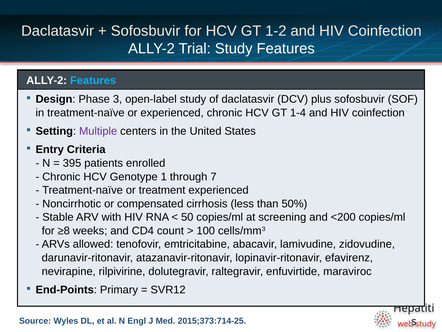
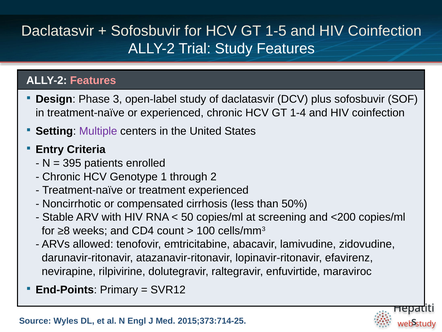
1-2: 1-2 -> 1-5
Features at (93, 80) colour: light blue -> pink
7: 7 -> 2
